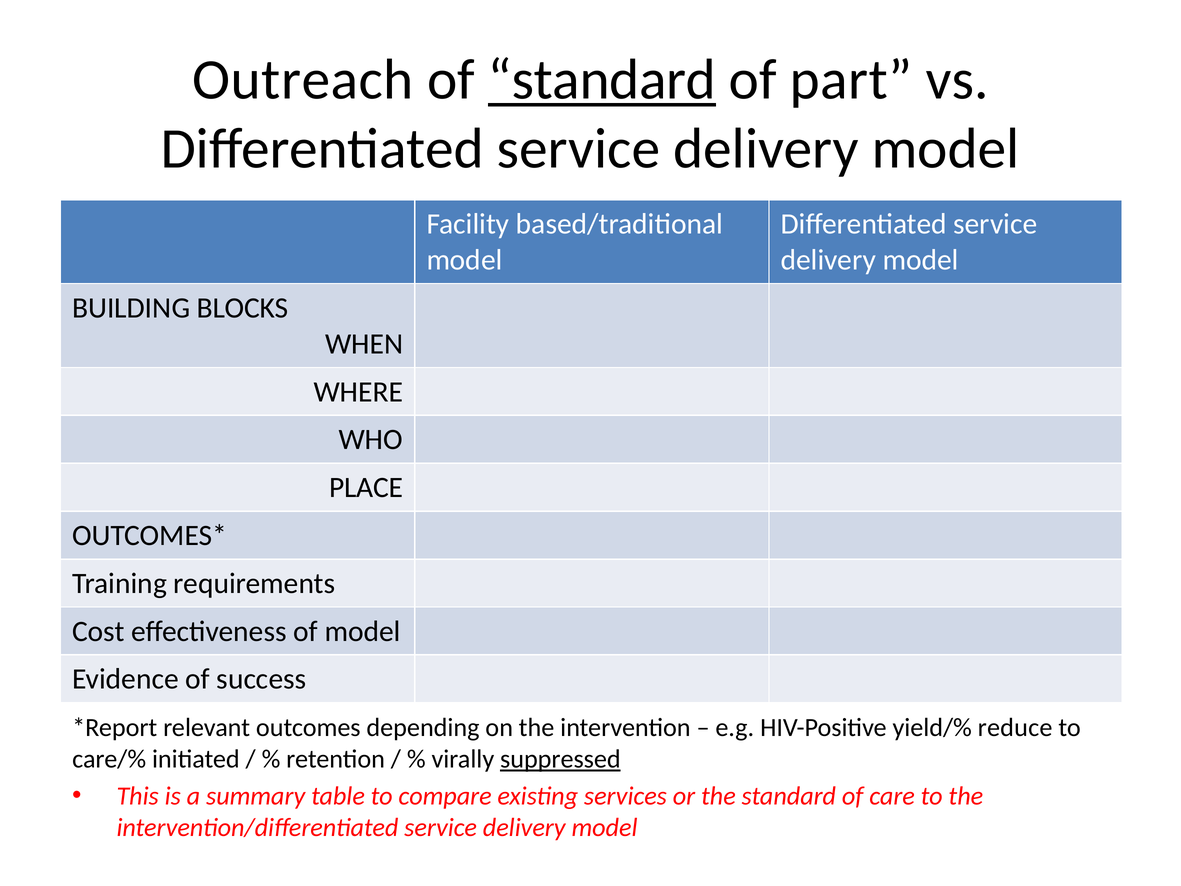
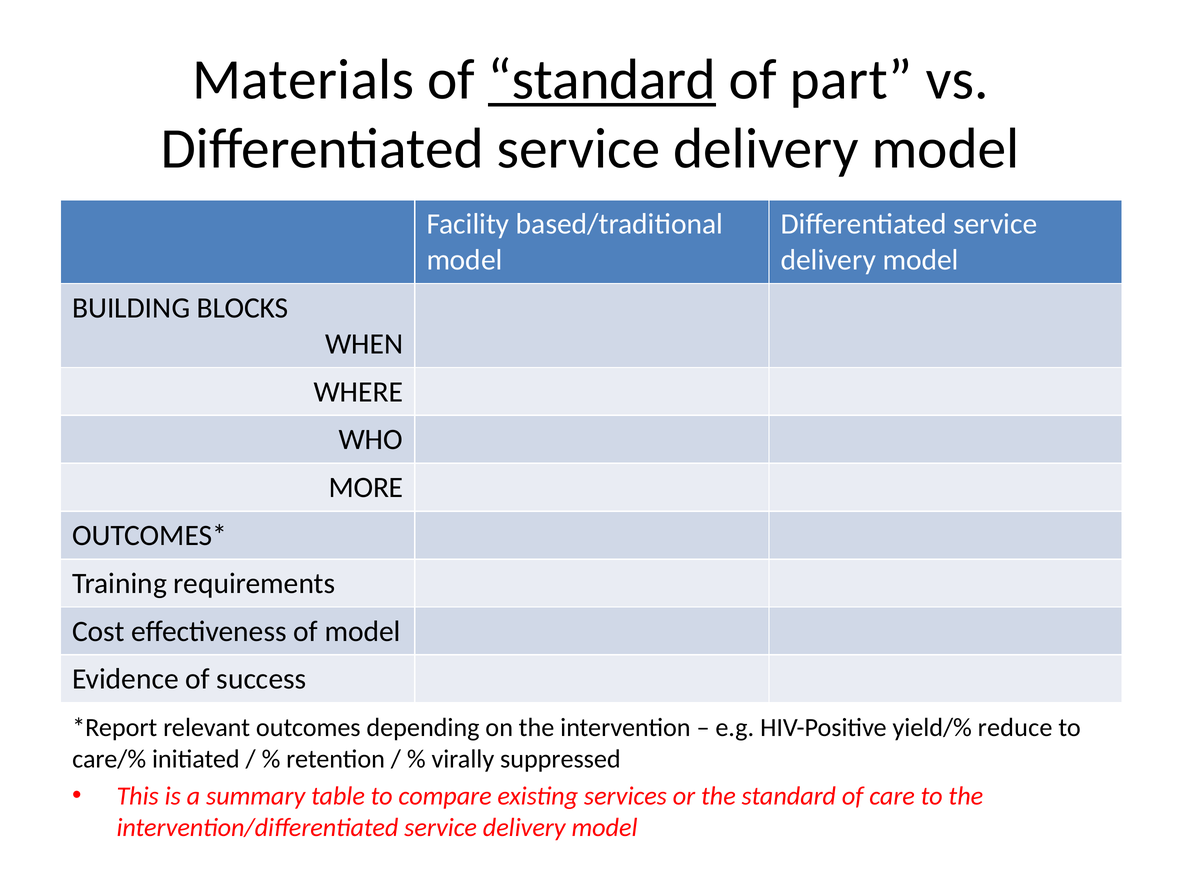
Outreach: Outreach -> Materials
PLACE: PLACE -> MORE
suppressed underline: present -> none
